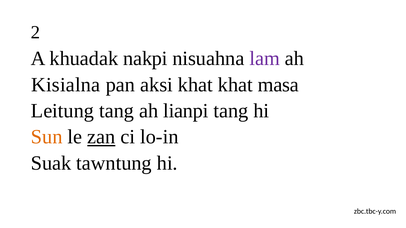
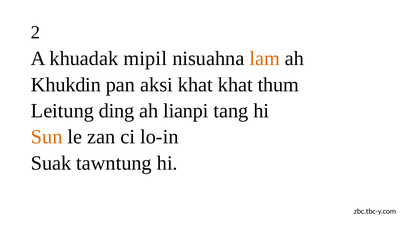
nakpi: nakpi -> mipil
lam colour: purple -> orange
Kisialna: Kisialna -> Khukdin
masa: masa -> thum
Leitung tang: tang -> ding
zan underline: present -> none
